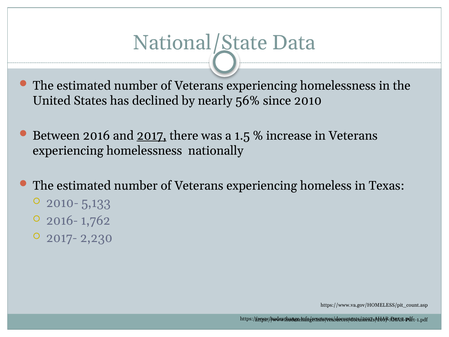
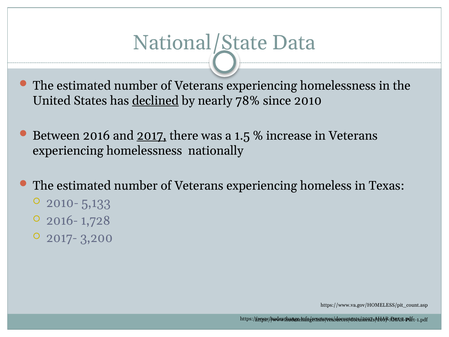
declined underline: none -> present
56%: 56% -> 78%
1,762: 1,762 -> 1,728
2,230: 2,230 -> 3,200
